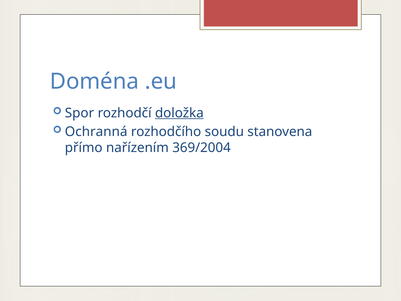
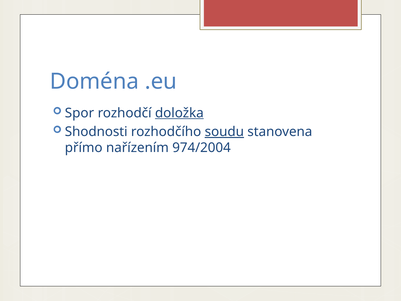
Ochranná: Ochranná -> Shodnosti
soudu underline: none -> present
369/2004: 369/2004 -> 974/2004
